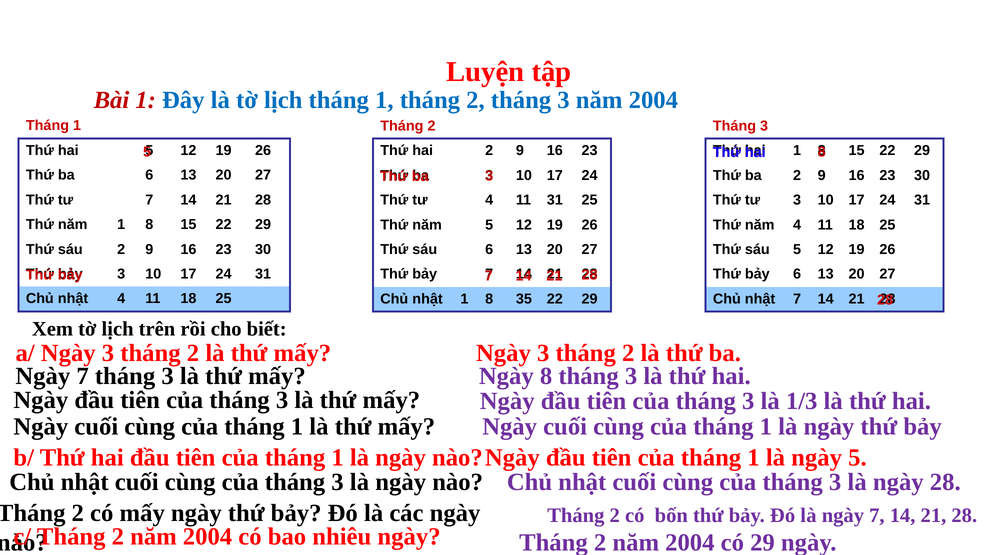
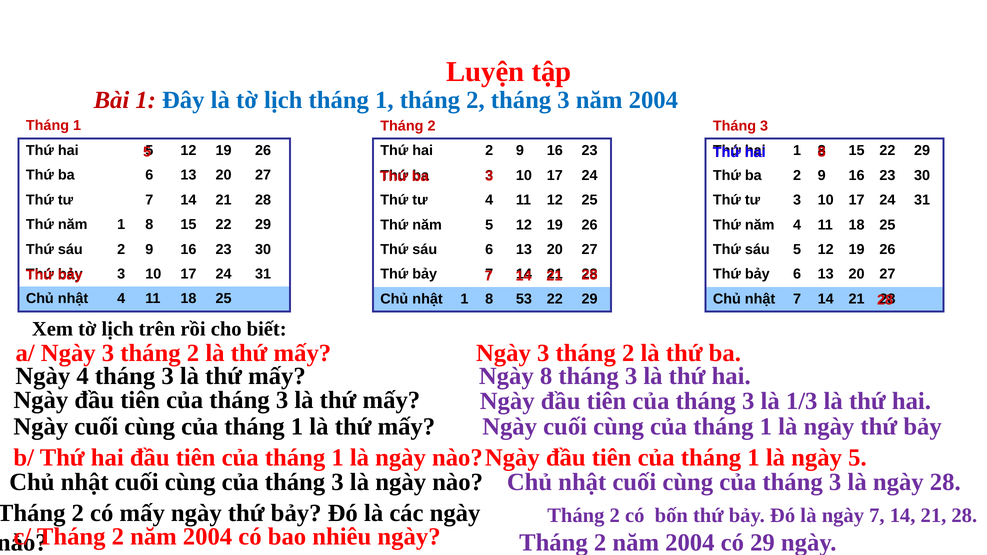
11 31: 31 -> 12
35: 35 -> 53
7 at (83, 376): 7 -> 4
